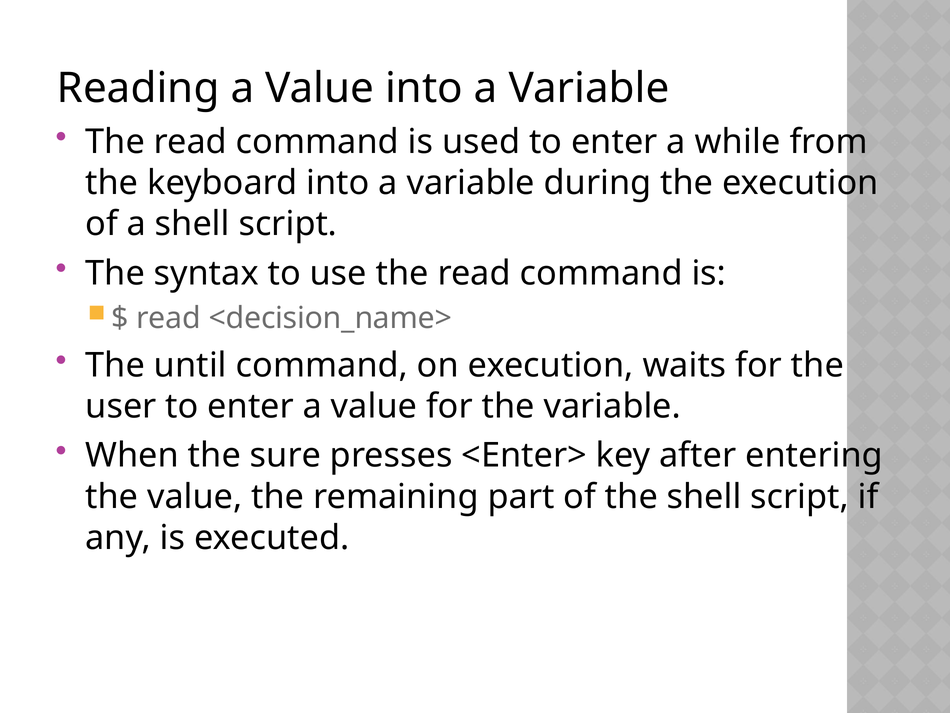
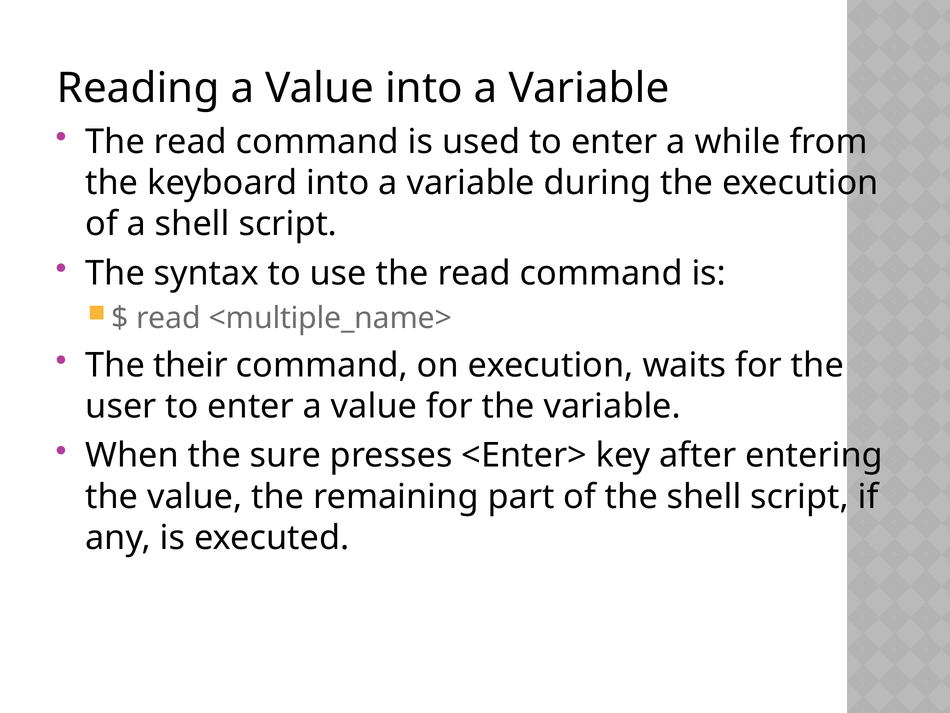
<decision_name>: <decision_name> -> <multiple_name>
until: until -> their
